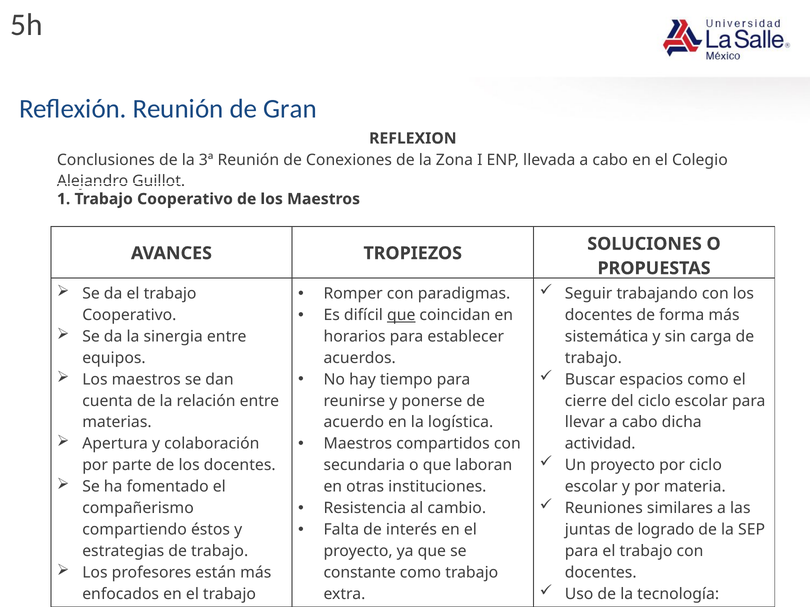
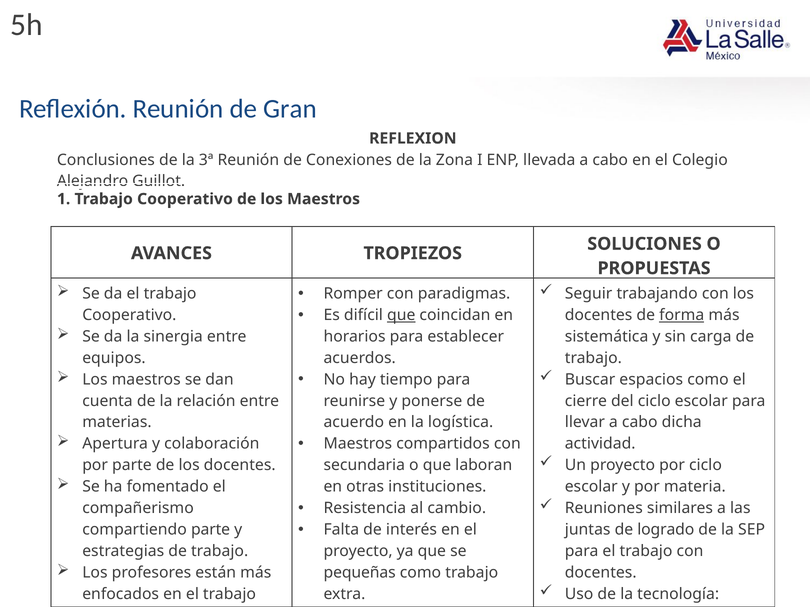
forma underline: none -> present
compartiendo éstos: éstos -> parte
constante: constante -> pequeñas
